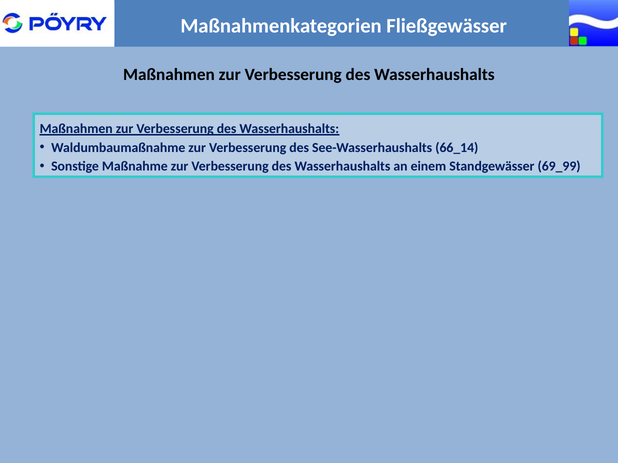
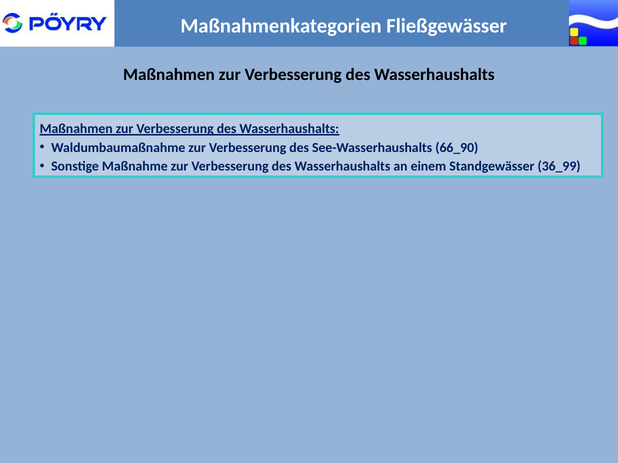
66_14: 66_14 -> 66_90
69_99: 69_99 -> 36_99
